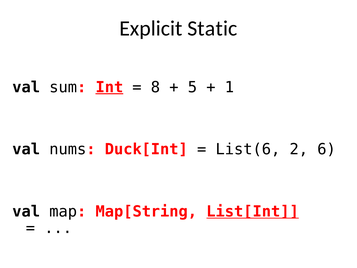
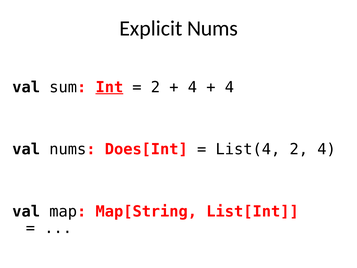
Explicit Static: Static -> Nums
8 at (156, 87): 8 -> 2
5 at (192, 87): 5 -> 4
1 at (229, 87): 1 -> 4
Duck[Int: Duck[Int -> Does[Int
List(6: List(6 -> List(4
2 6: 6 -> 4
List[Int underline: present -> none
